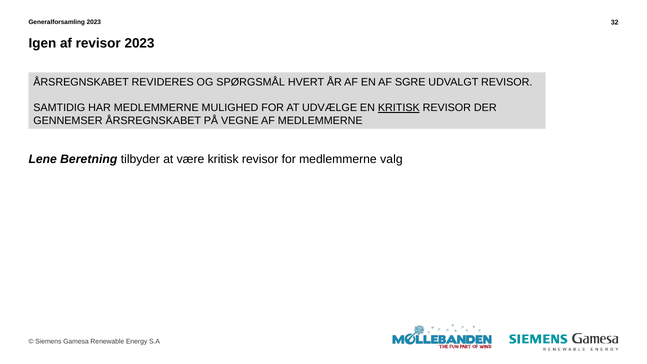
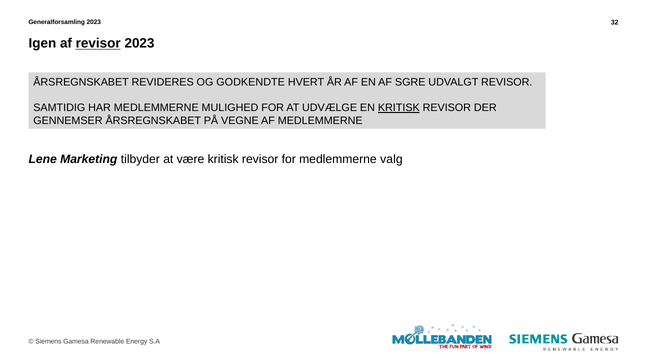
revisor at (98, 43) underline: none -> present
SPØRGSMÅL: SPØRGSMÅL -> GODKENDTE
Beretning: Beretning -> Marketing
